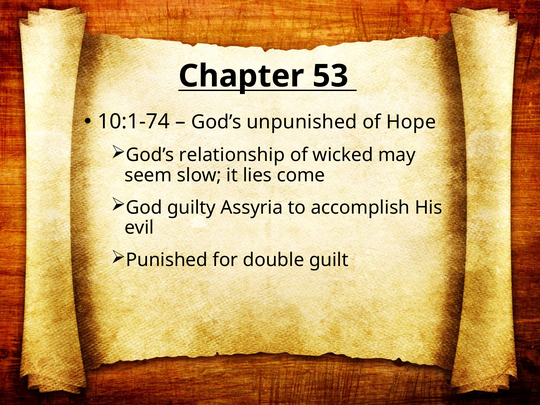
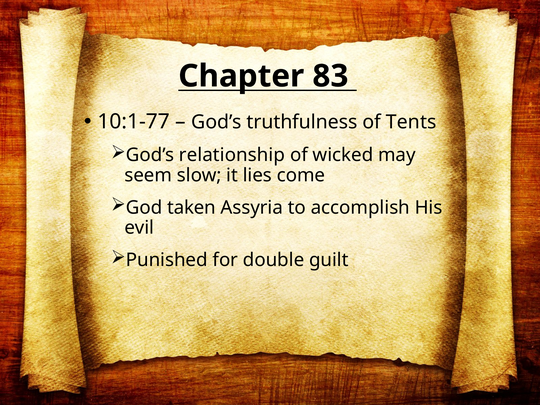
53: 53 -> 83
10:1-74: 10:1-74 -> 10:1-77
unpunished: unpunished -> truthfulness
Hope: Hope -> Tents
guilty: guilty -> taken
